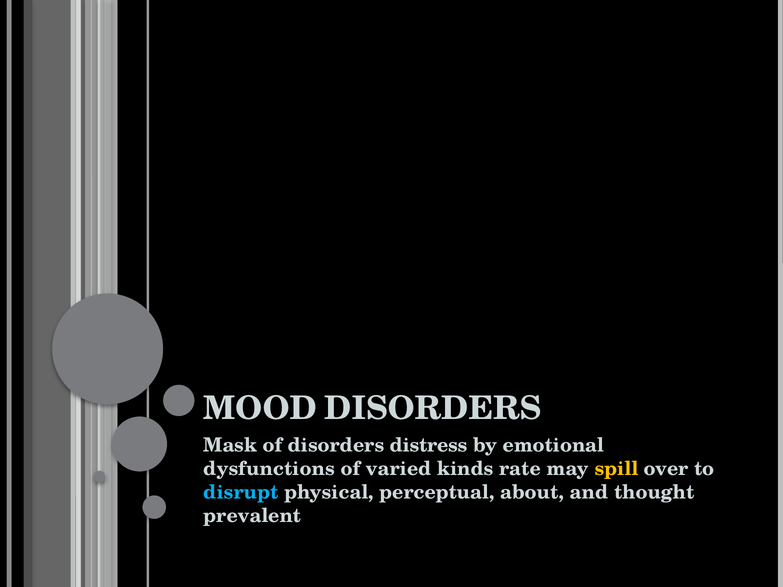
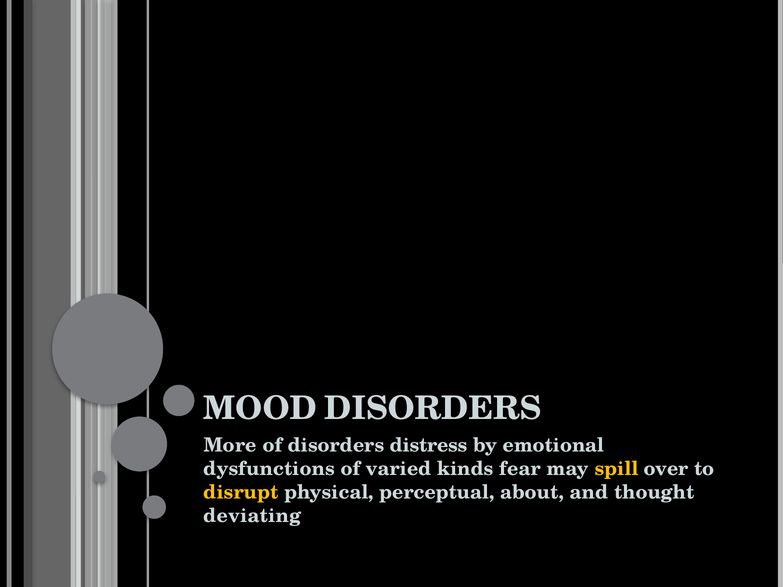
Mask: Mask -> More
rate: rate -> fear
disrupt colour: light blue -> yellow
prevalent: prevalent -> deviating
